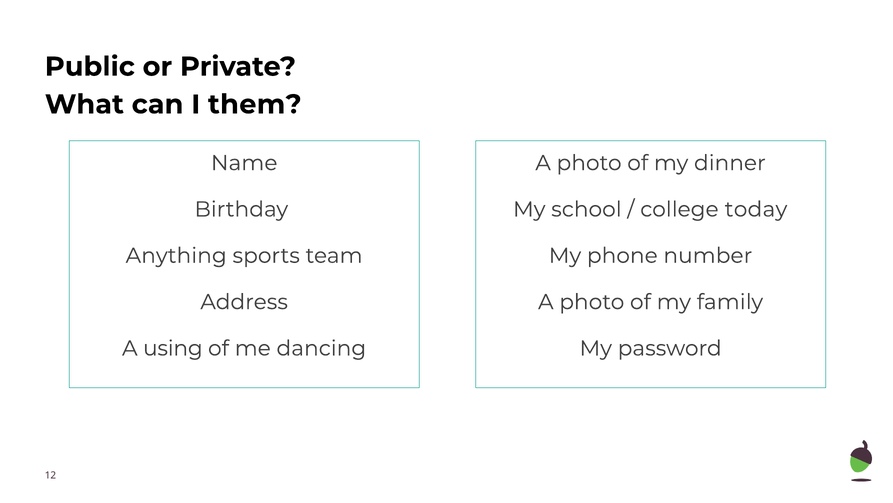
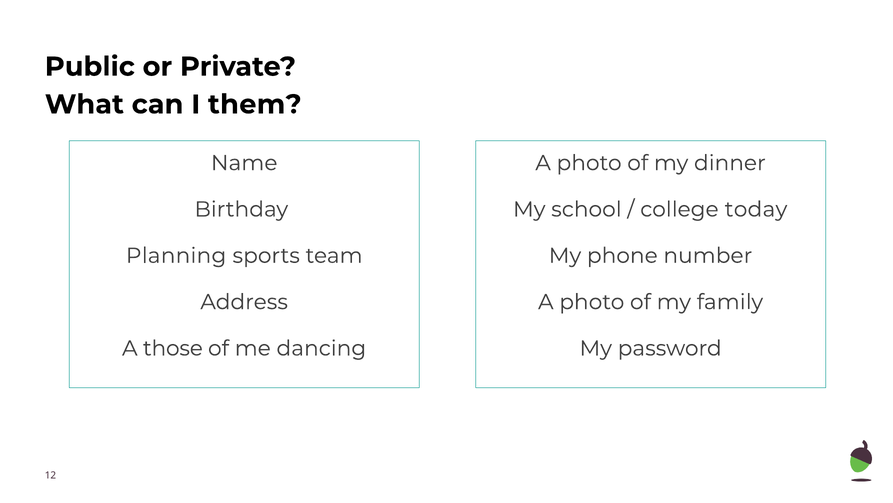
Anything: Anything -> Planning
using: using -> those
